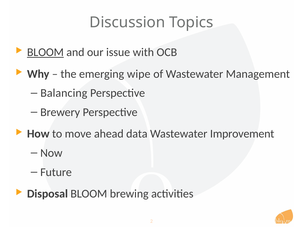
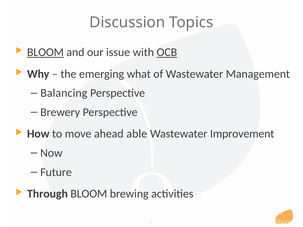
OCB underline: none -> present
wipe: wipe -> what
data: data -> able
Disposal: Disposal -> Through
